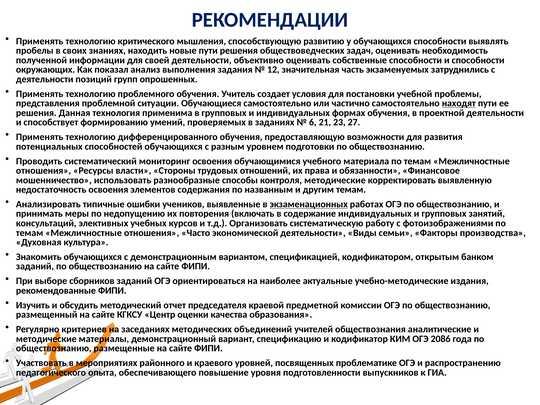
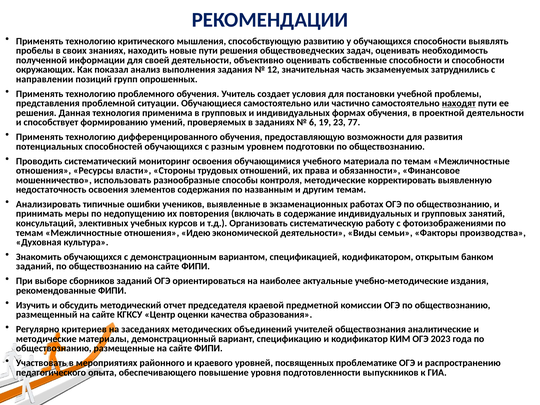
деятельности at (45, 79): деятельности -> направлении
21: 21 -> 19
27: 27 -> 77
экзаменационных underline: present -> none
Часто: Часто -> Идею
2086: 2086 -> 2023
